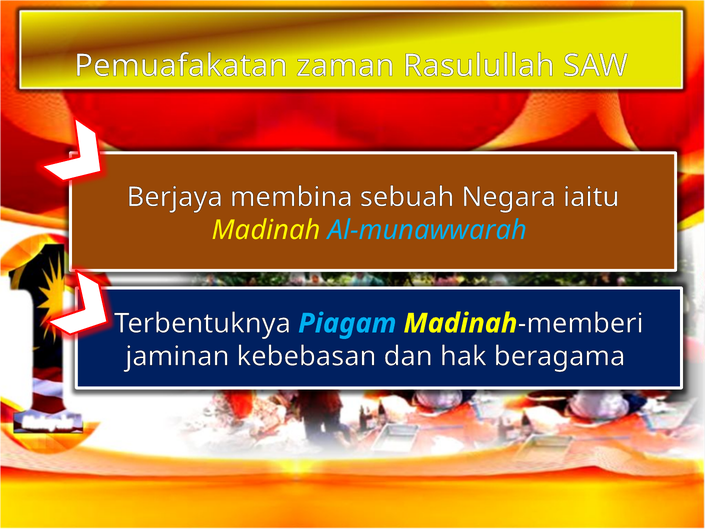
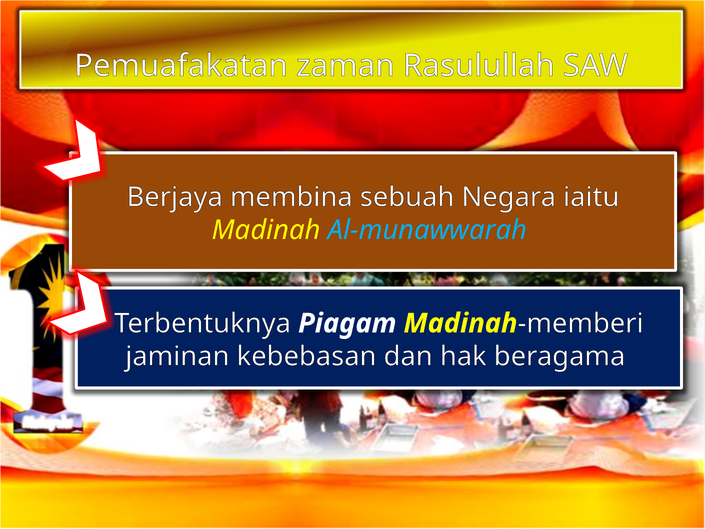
Piagam colour: light blue -> white
